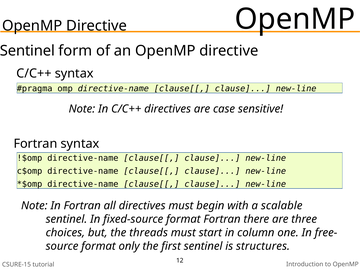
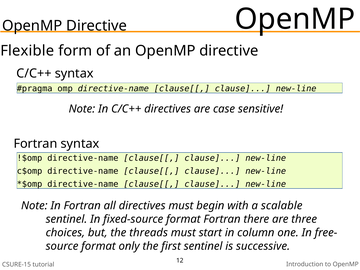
Sentinel at (27, 51): Sentinel -> Flexible
structures: structures -> successive
